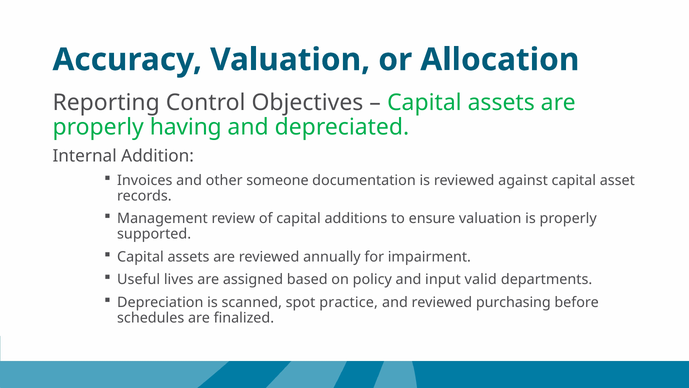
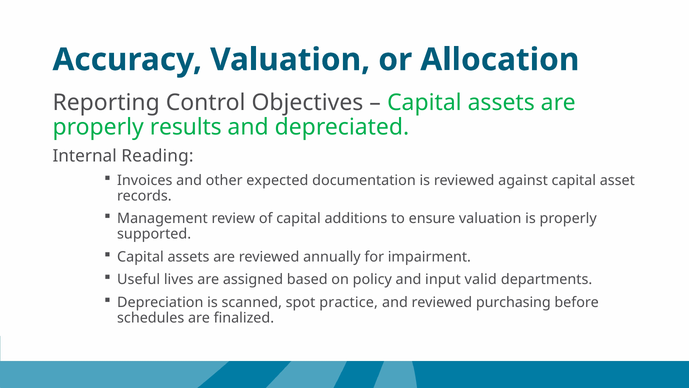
having: having -> results
Addition: Addition -> Reading
someone: someone -> expected
